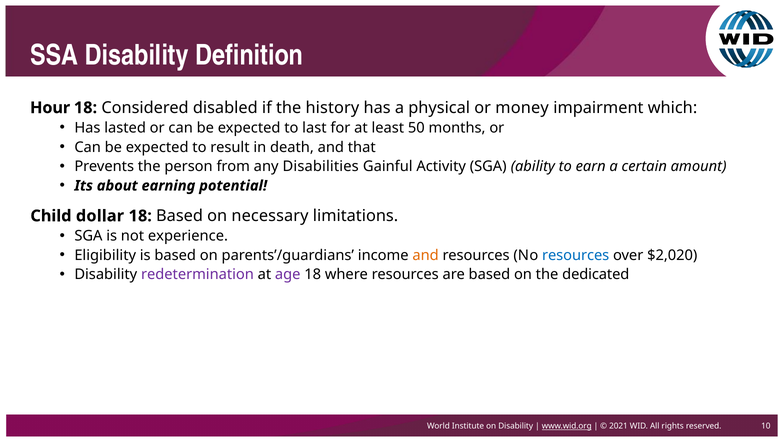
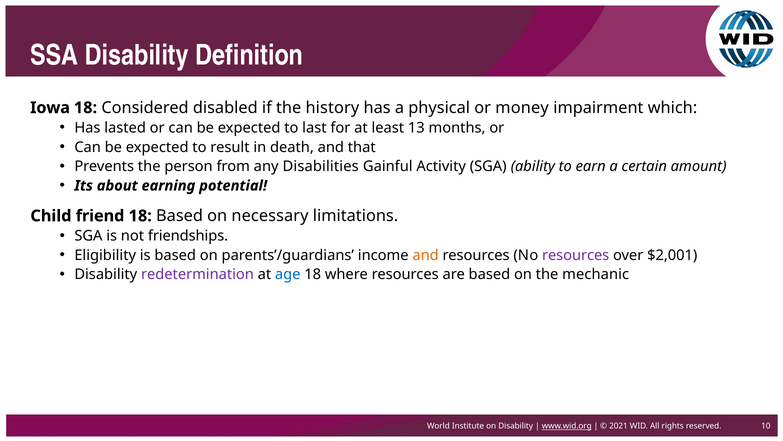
Hour: Hour -> Iowa
50: 50 -> 13
dollar: dollar -> friend
experience: experience -> friendships
resources at (576, 255) colour: blue -> purple
$2,020: $2,020 -> $2,001
age colour: purple -> blue
dedicated: dedicated -> mechanic
